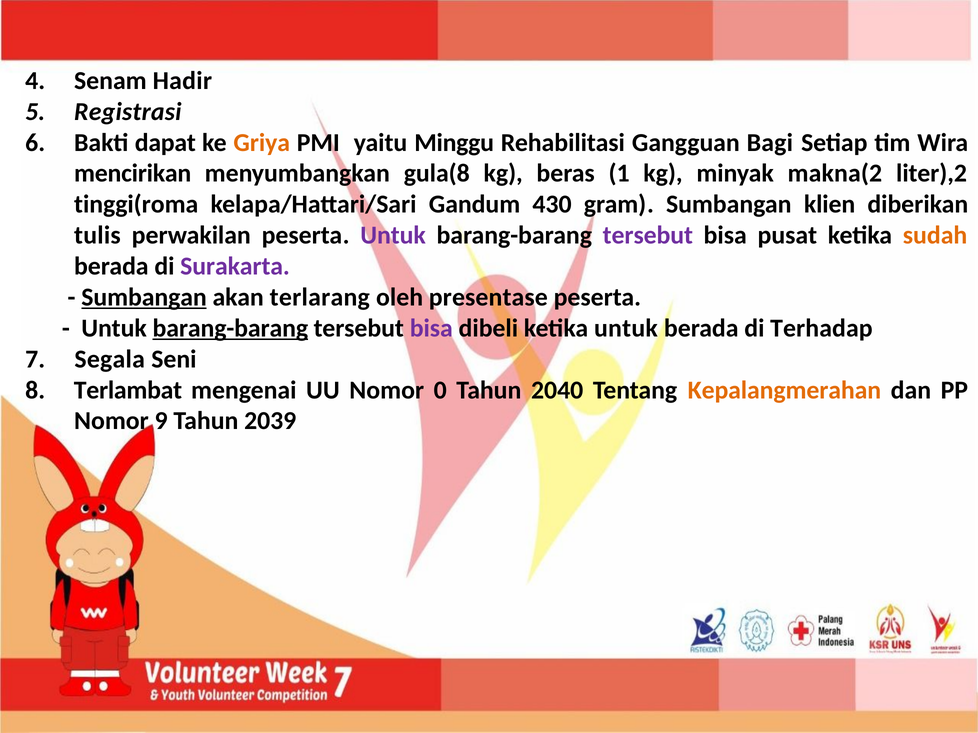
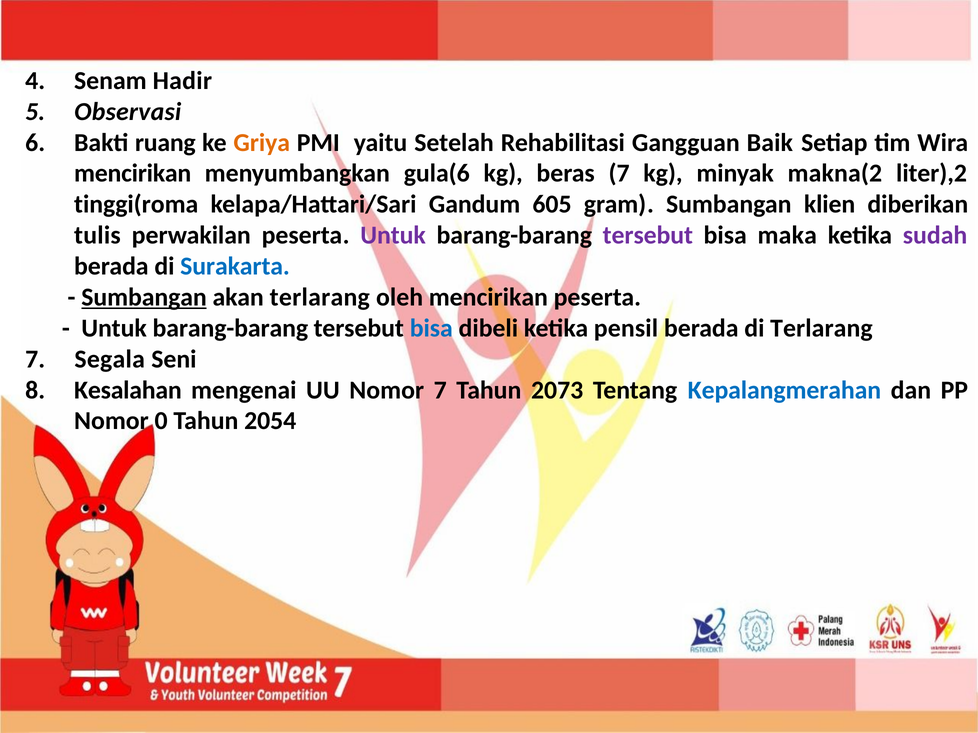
Registrasi: Registrasi -> Observasi
dapat: dapat -> ruang
Minggu: Minggu -> Setelah
Bagi: Bagi -> Baik
gula(8: gula(8 -> gula(6
beras 1: 1 -> 7
430: 430 -> 605
pusat: pusat -> maka
sudah colour: orange -> purple
Surakarta colour: purple -> blue
oleh presentase: presentase -> mencirikan
barang-barang at (230, 328) underline: present -> none
bisa at (431, 328) colour: purple -> blue
ketika untuk: untuk -> pensil
di Terhadap: Terhadap -> Terlarang
Terlambat: Terlambat -> Kesalahan
Nomor 0: 0 -> 7
2040: 2040 -> 2073
Kepalangmerahan colour: orange -> blue
9: 9 -> 0
2039: 2039 -> 2054
